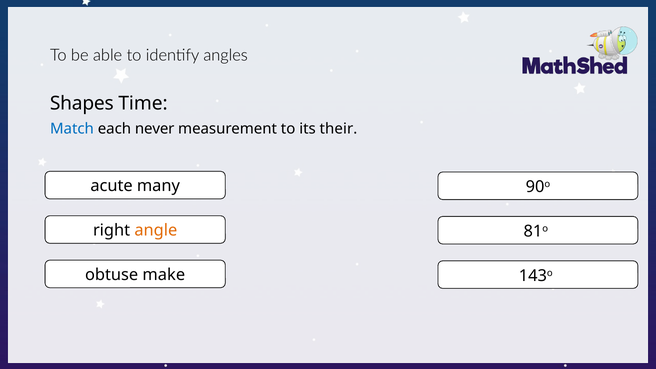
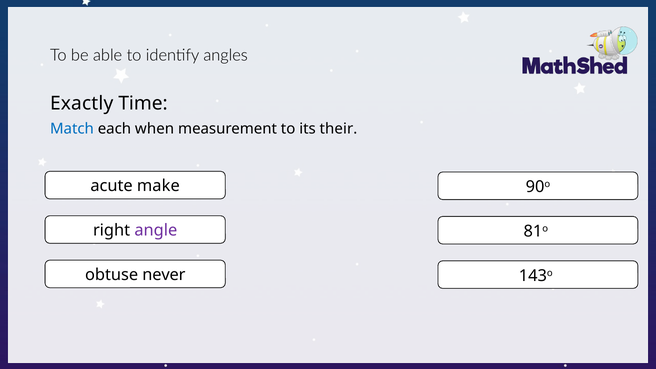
Shapes: Shapes -> Exactly
never: never -> when
many: many -> make
angle colour: orange -> purple
make: make -> never
